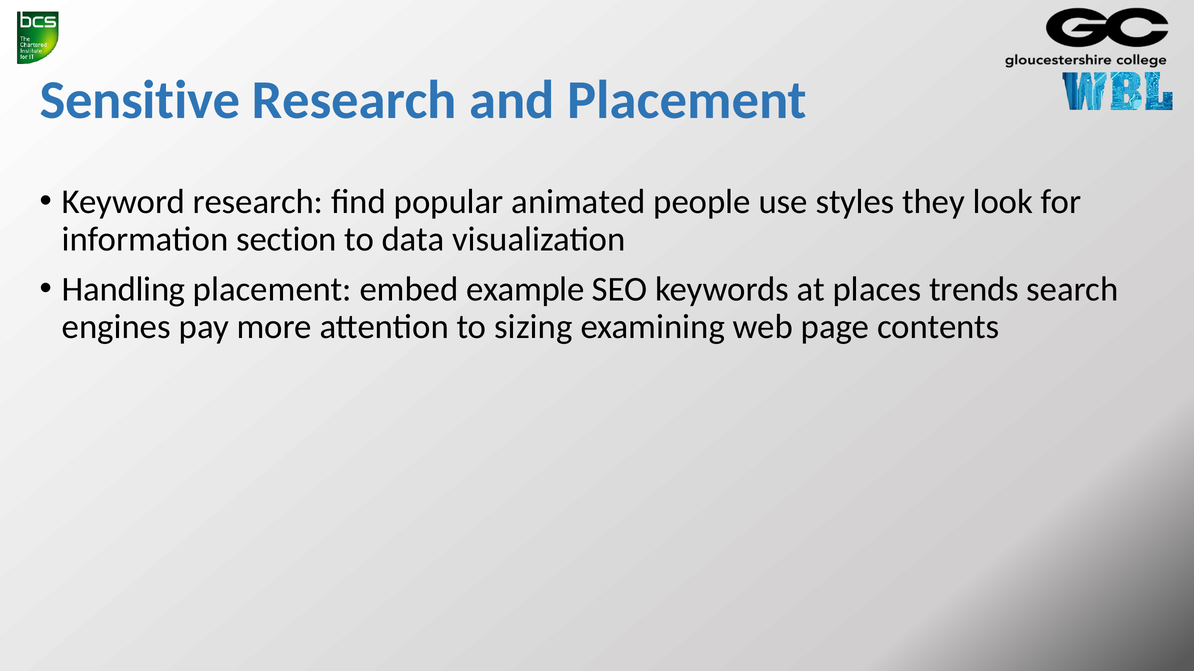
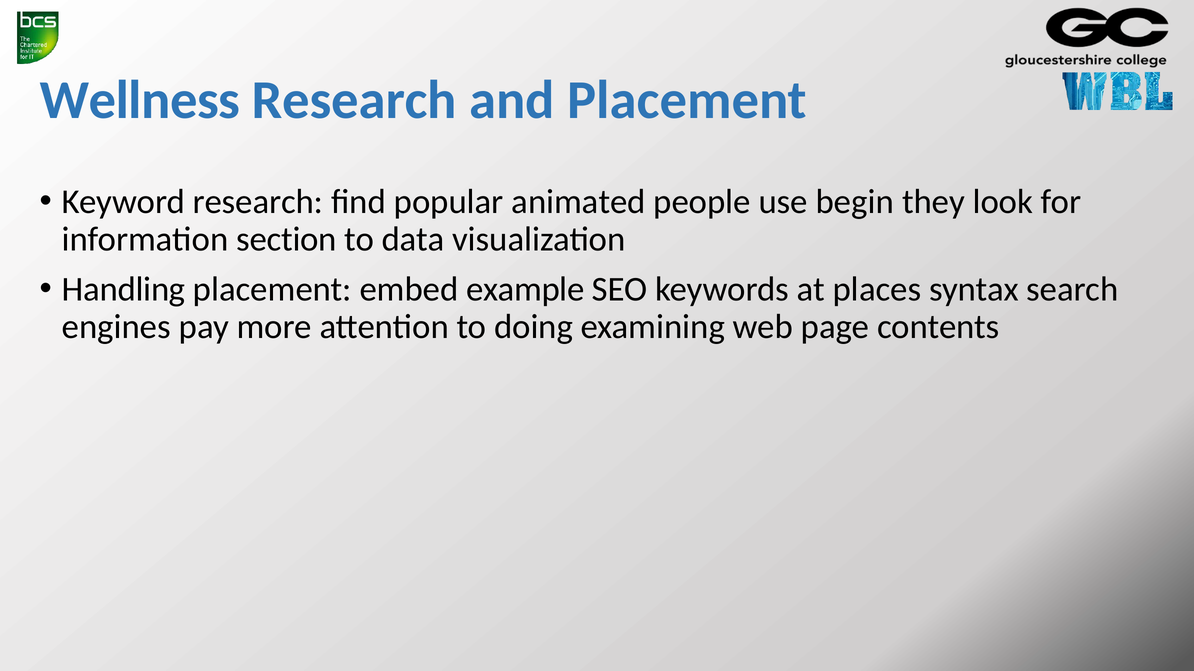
Sensitive: Sensitive -> Wellness
styles: styles -> begin
trends: trends -> syntax
sizing: sizing -> doing
